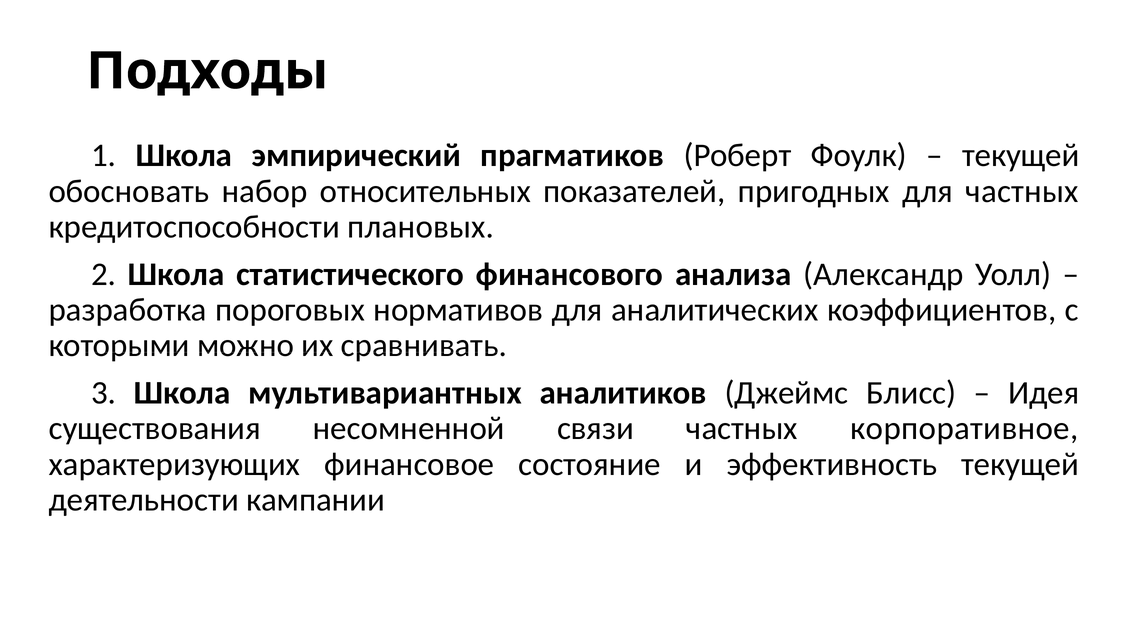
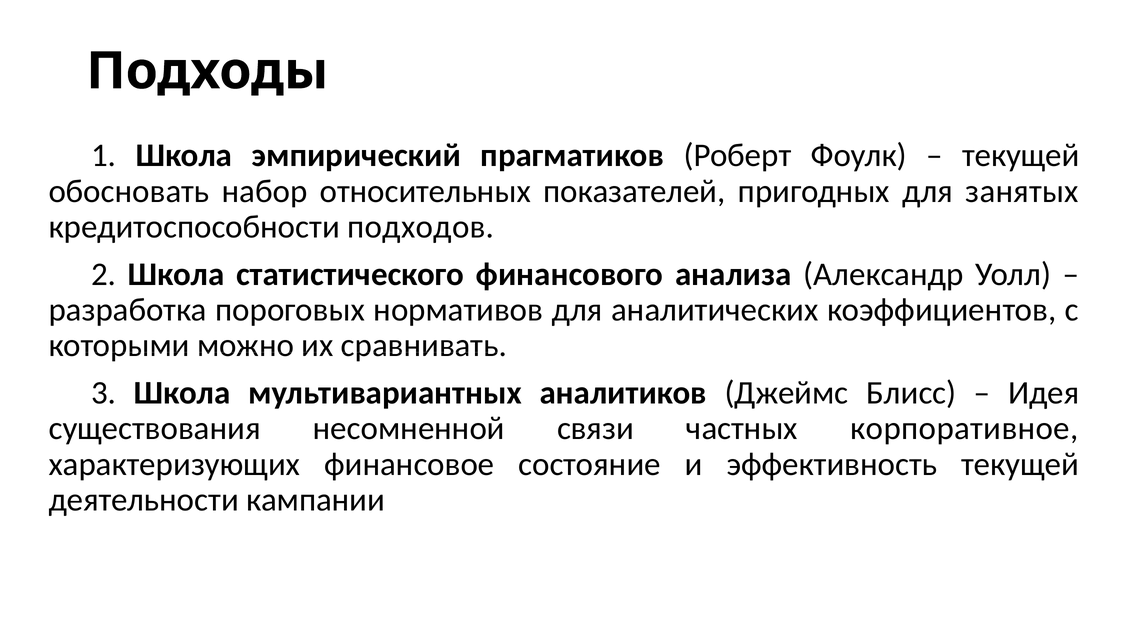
для частных: частных -> занятых
плановых: плановых -> подходов
